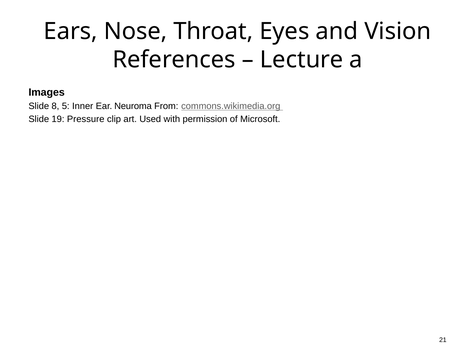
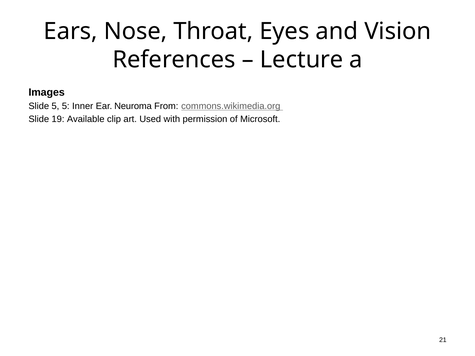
Slide 8: 8 -> 5
Pressure: Pressure -> Available
